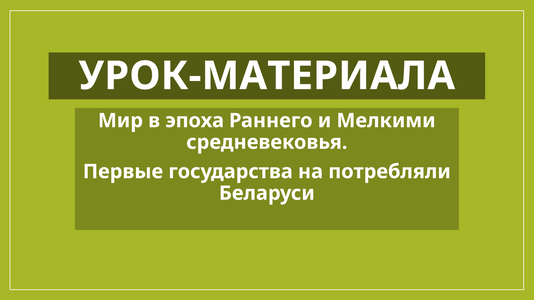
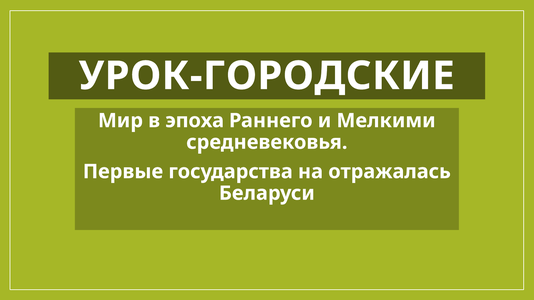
УРОК-МАТЕРИАЛА: УРОК-МАТЕРИАЛА -> УРОК-ГОРОДСКИЕ
потребляли: потребляли -> отражалась
